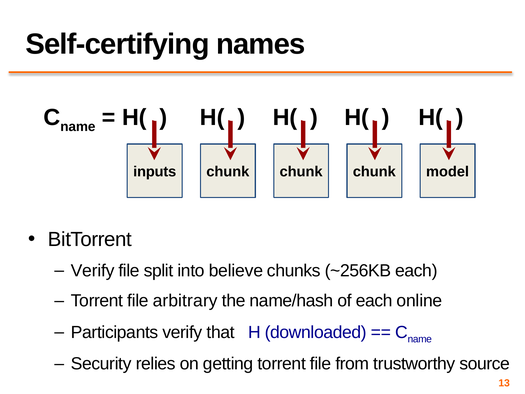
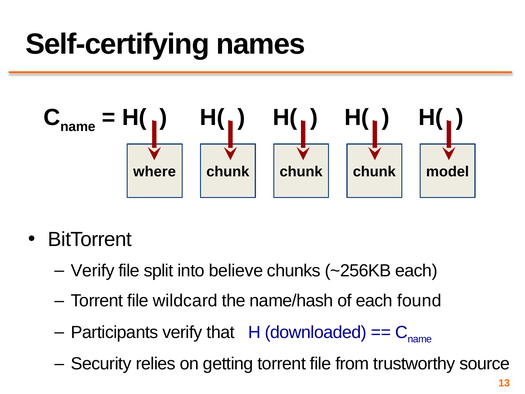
inputs: inputs -> where
arbitrary: arbitrary -> wildcard
online: online -> found
